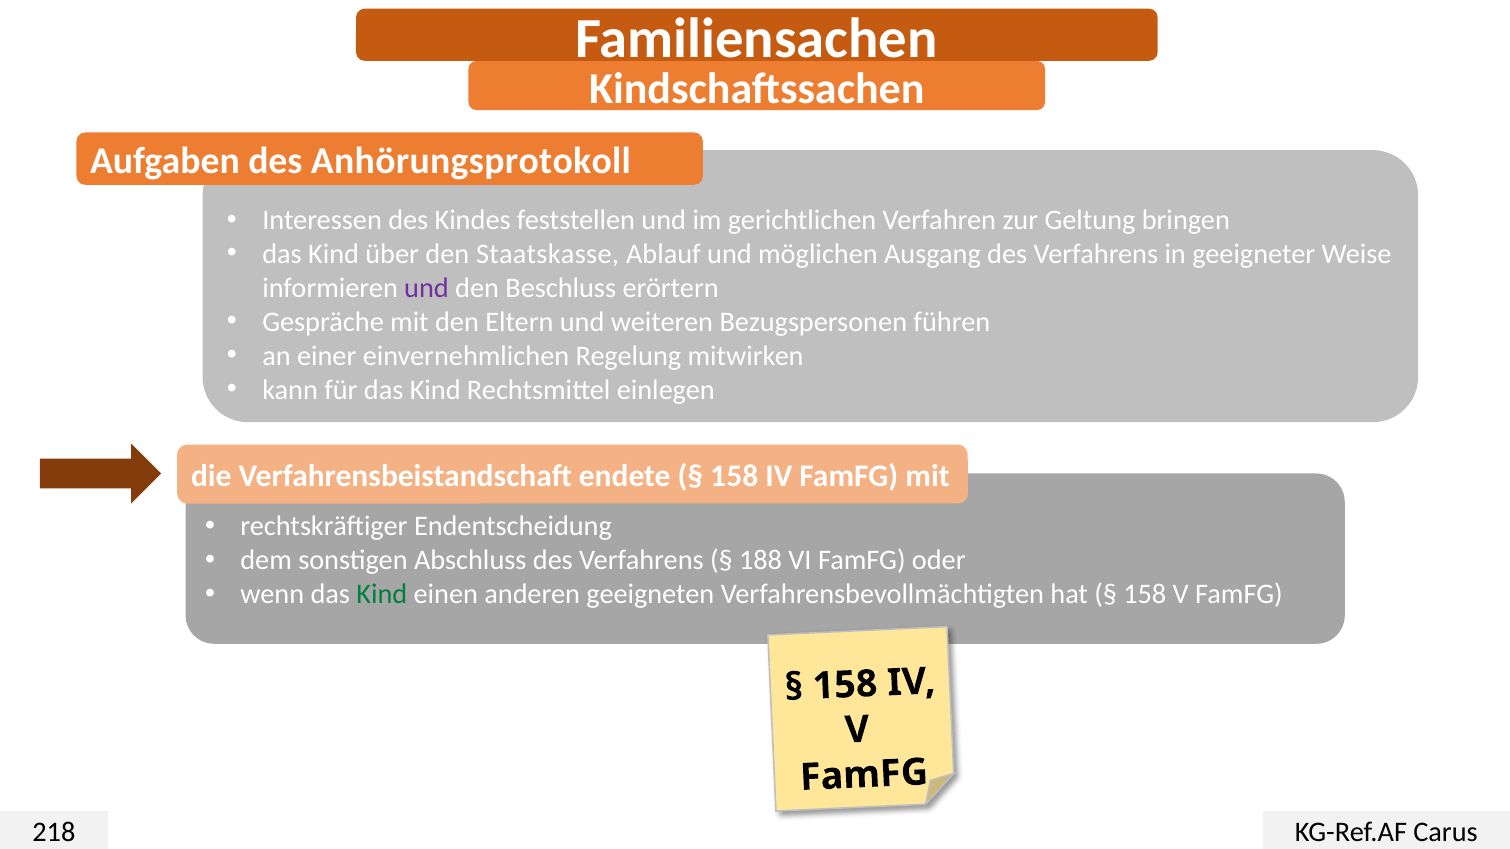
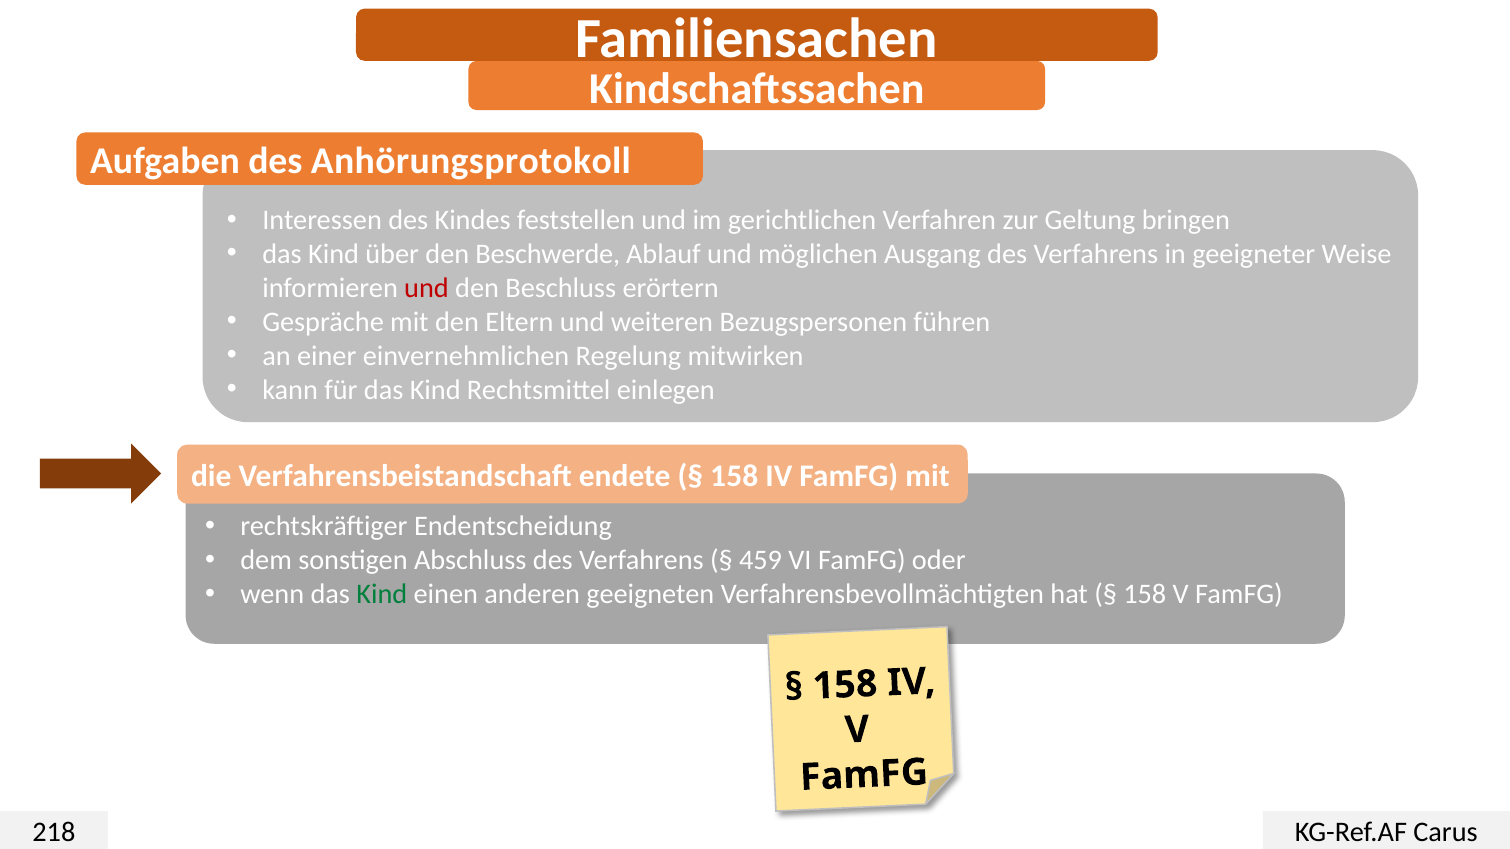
Staatskasse: Staatskasse -> Beschwerde
und at (426, 288) colour: purple -> red
188: 188 -> 459
